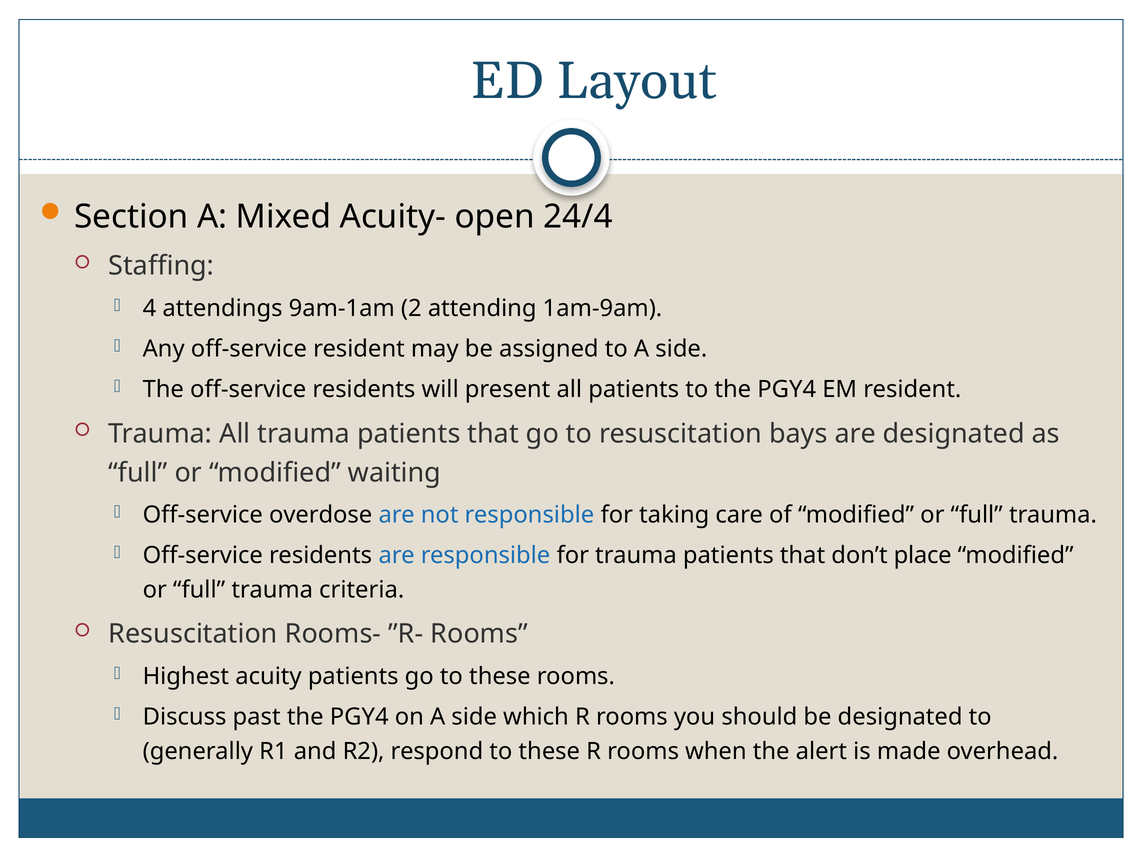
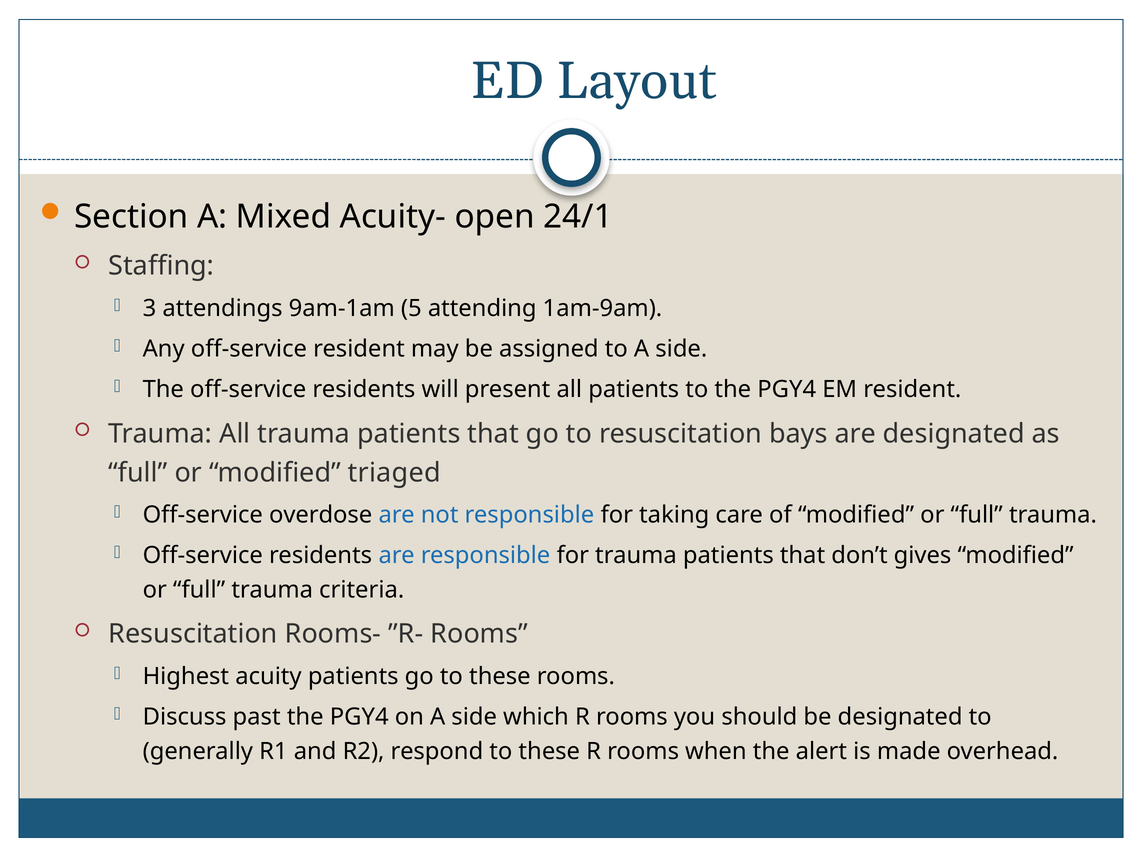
24/4: 24/4 -> 24/1
4: 4 -> 3
2: 2 -> 5
waiting: waiting -> triaged
place: place -> gives
